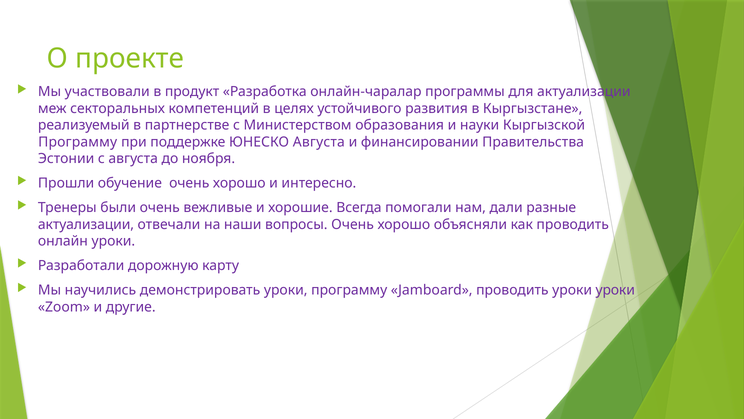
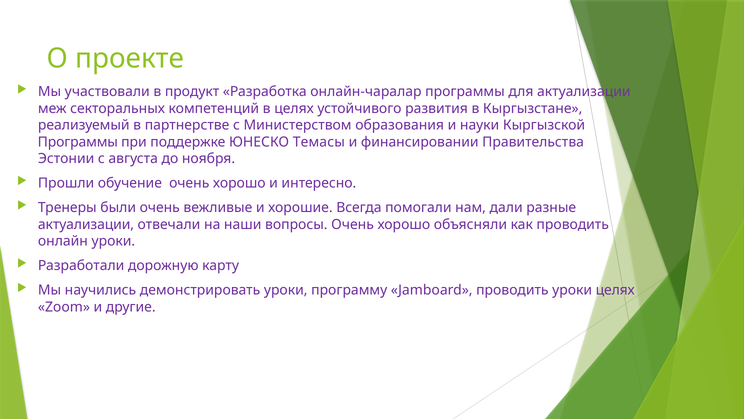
Программу at (78, 142): Программу -> Программы
ЮНЕСКО Августа: Августа -> Темасы
уроки уроки: уроки -> целях
